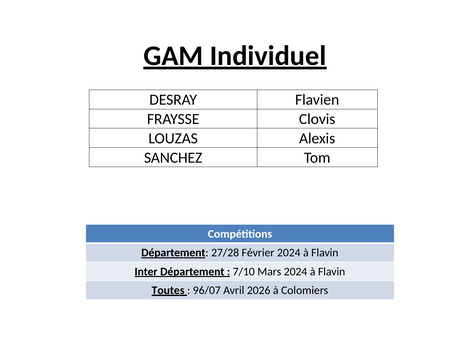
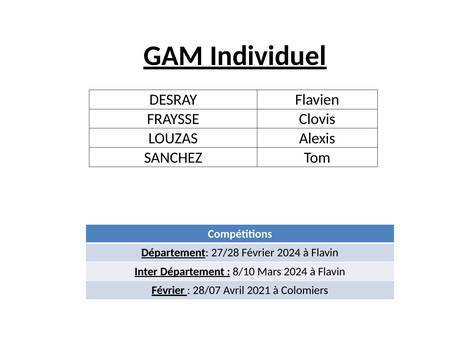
7/10: 7/10 -> 8/10
Toutes at (168, 291): Toutes -> Février
96/07: 96/07 -> 28/07
2026: 2026 -> 2021
